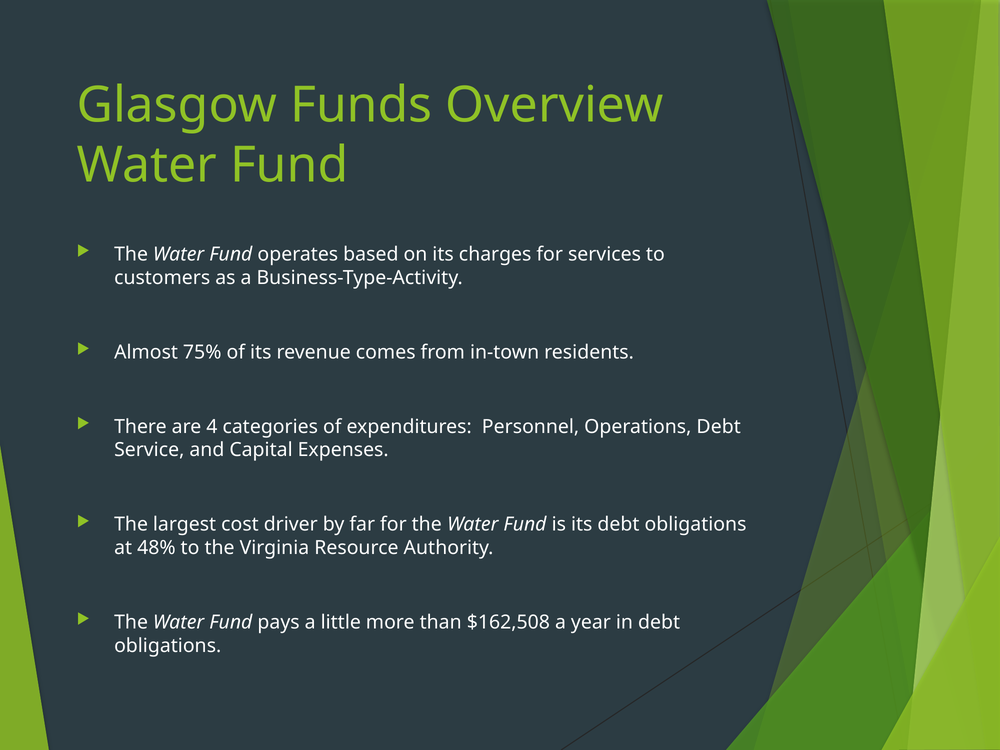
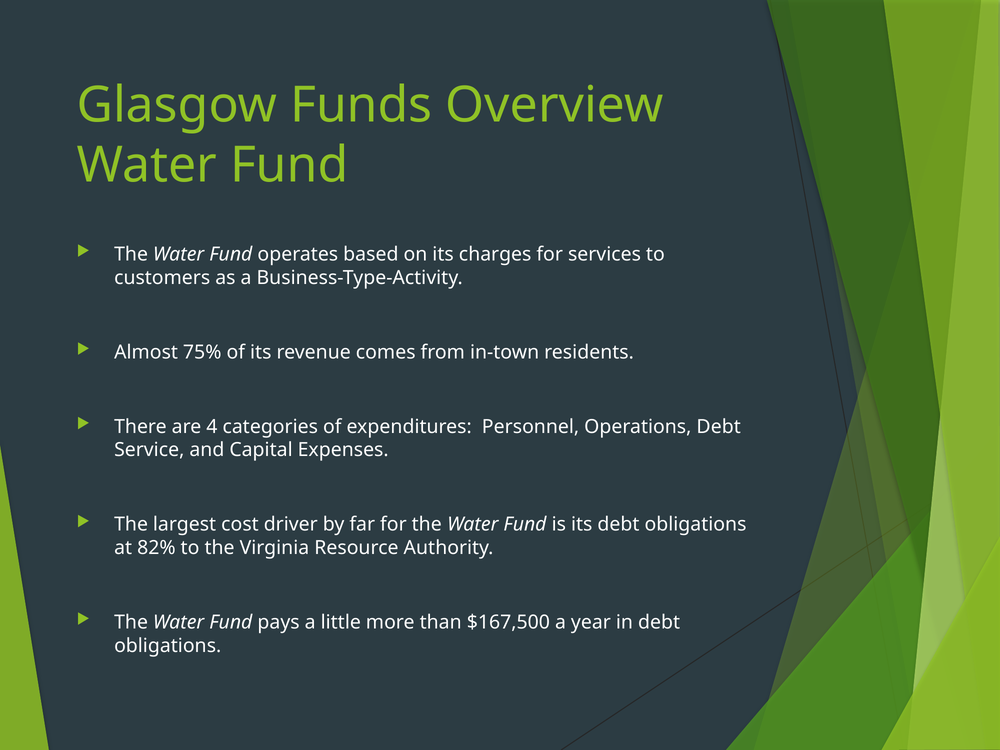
48%: 48% -> 82%
$162,508: $162,508 -> $167,500
